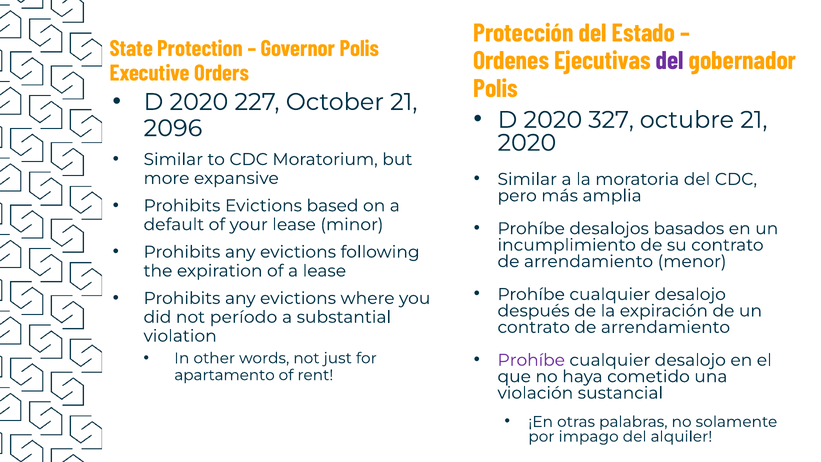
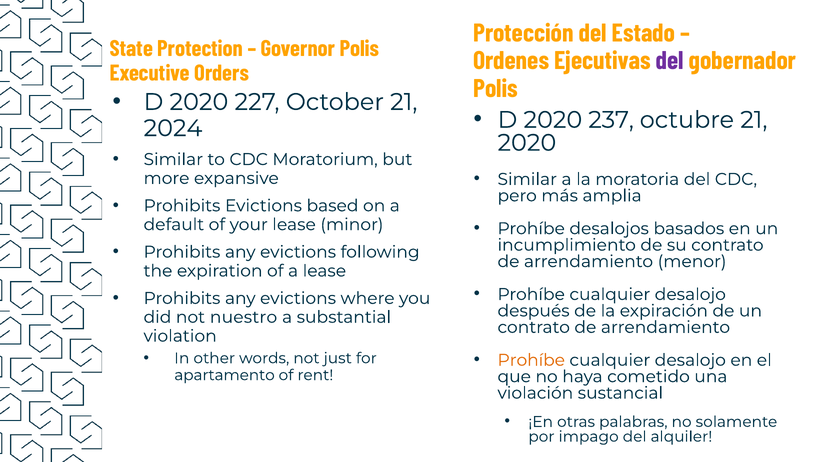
327: 327 -> 237
2096: 2096 -> 2024
período: período -> nuestro
Prohíbe at (531, 360) colour: purple -> orange
